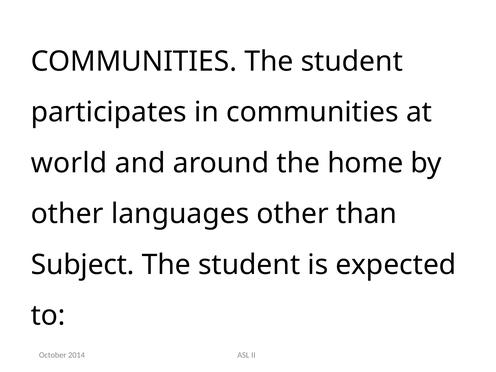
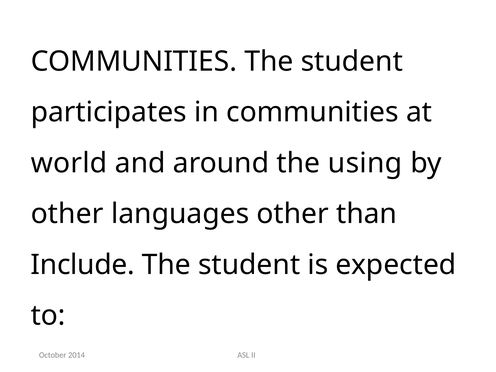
home: home -> using
Subject: Subject -> Include
